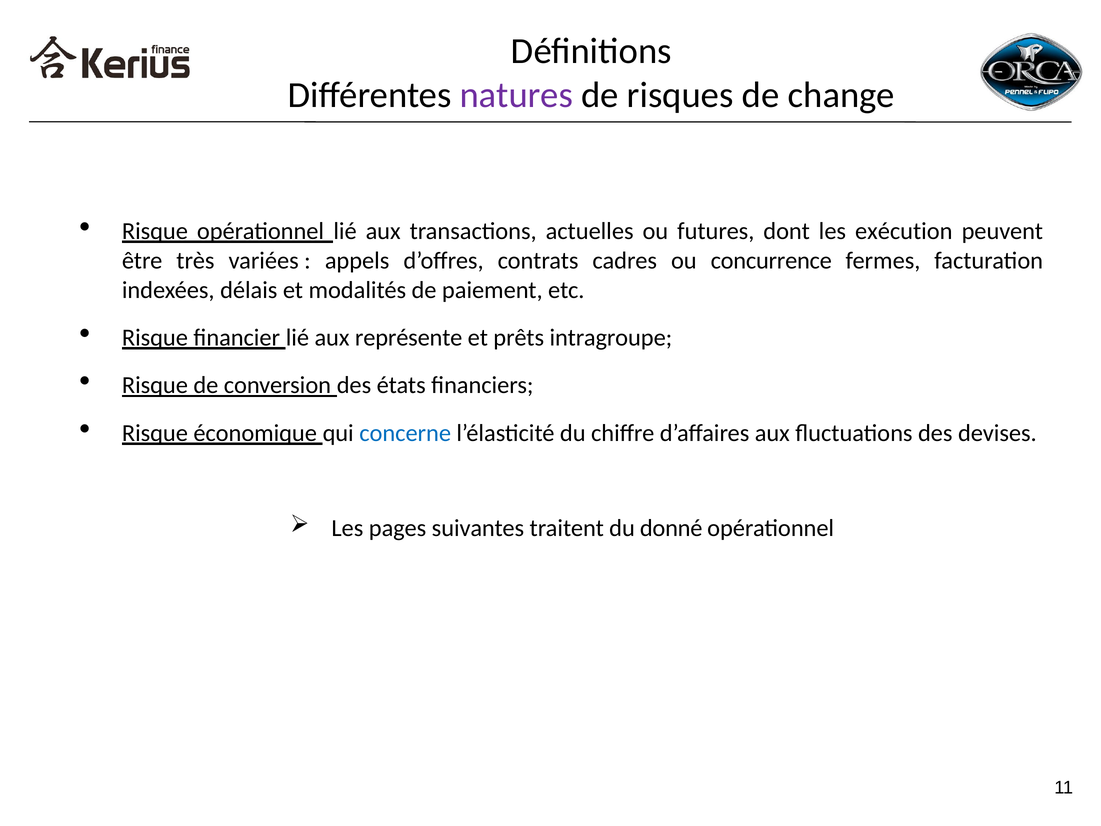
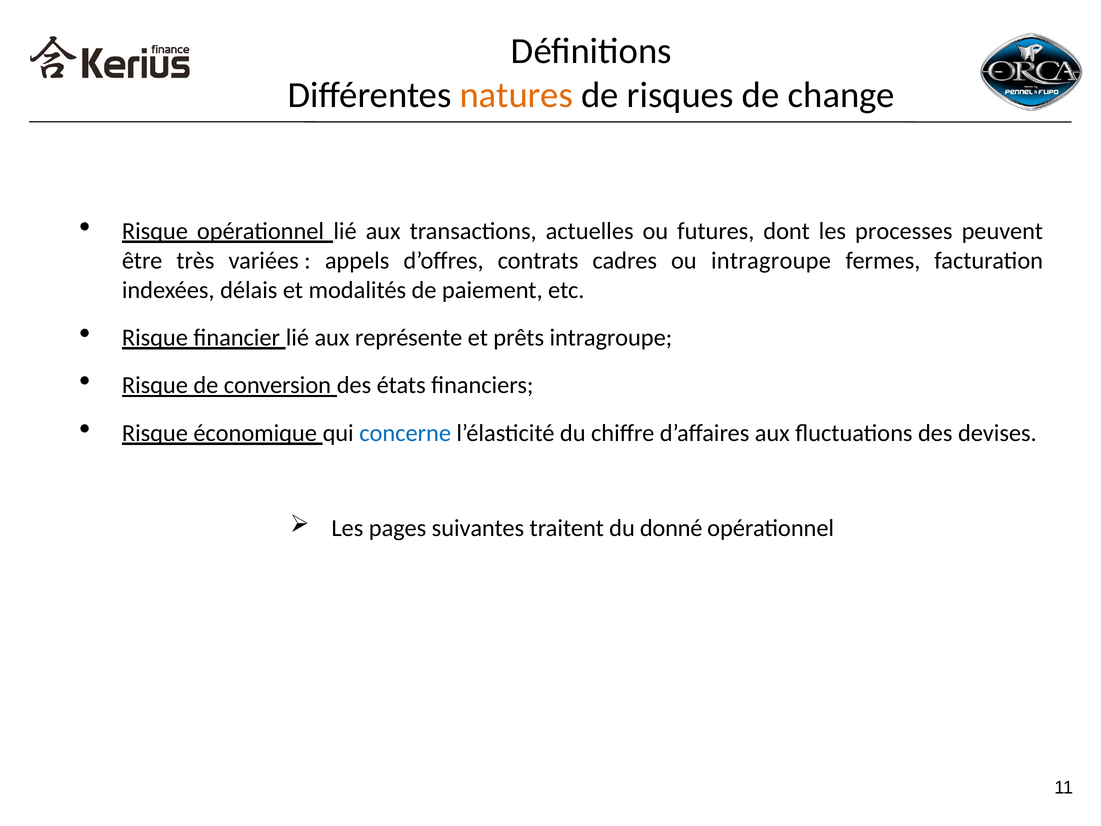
natures colour: purple -> orange
exécution: exécution -> processes
ou concurrence: concurrence -> intragroupe
